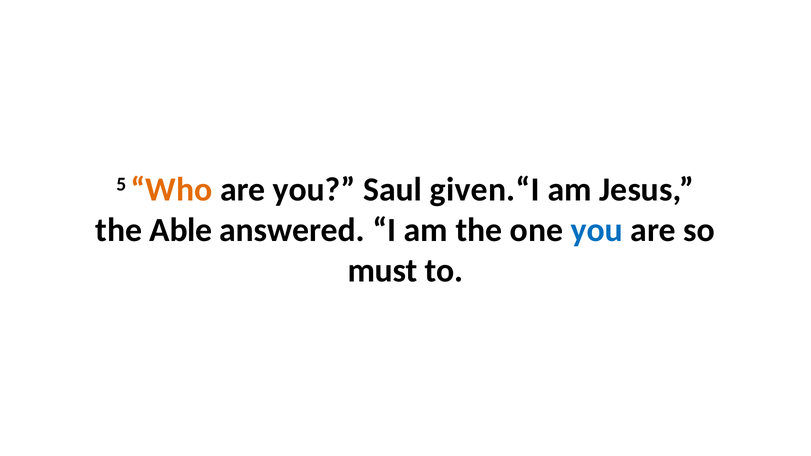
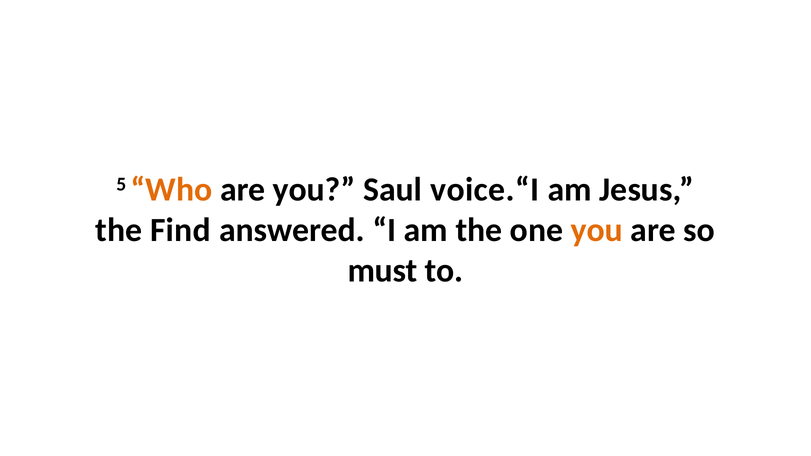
given.“I: given.“I -> voice.“I
Able: Able -> Find
you at (597, 230) colour: blue -> orange
